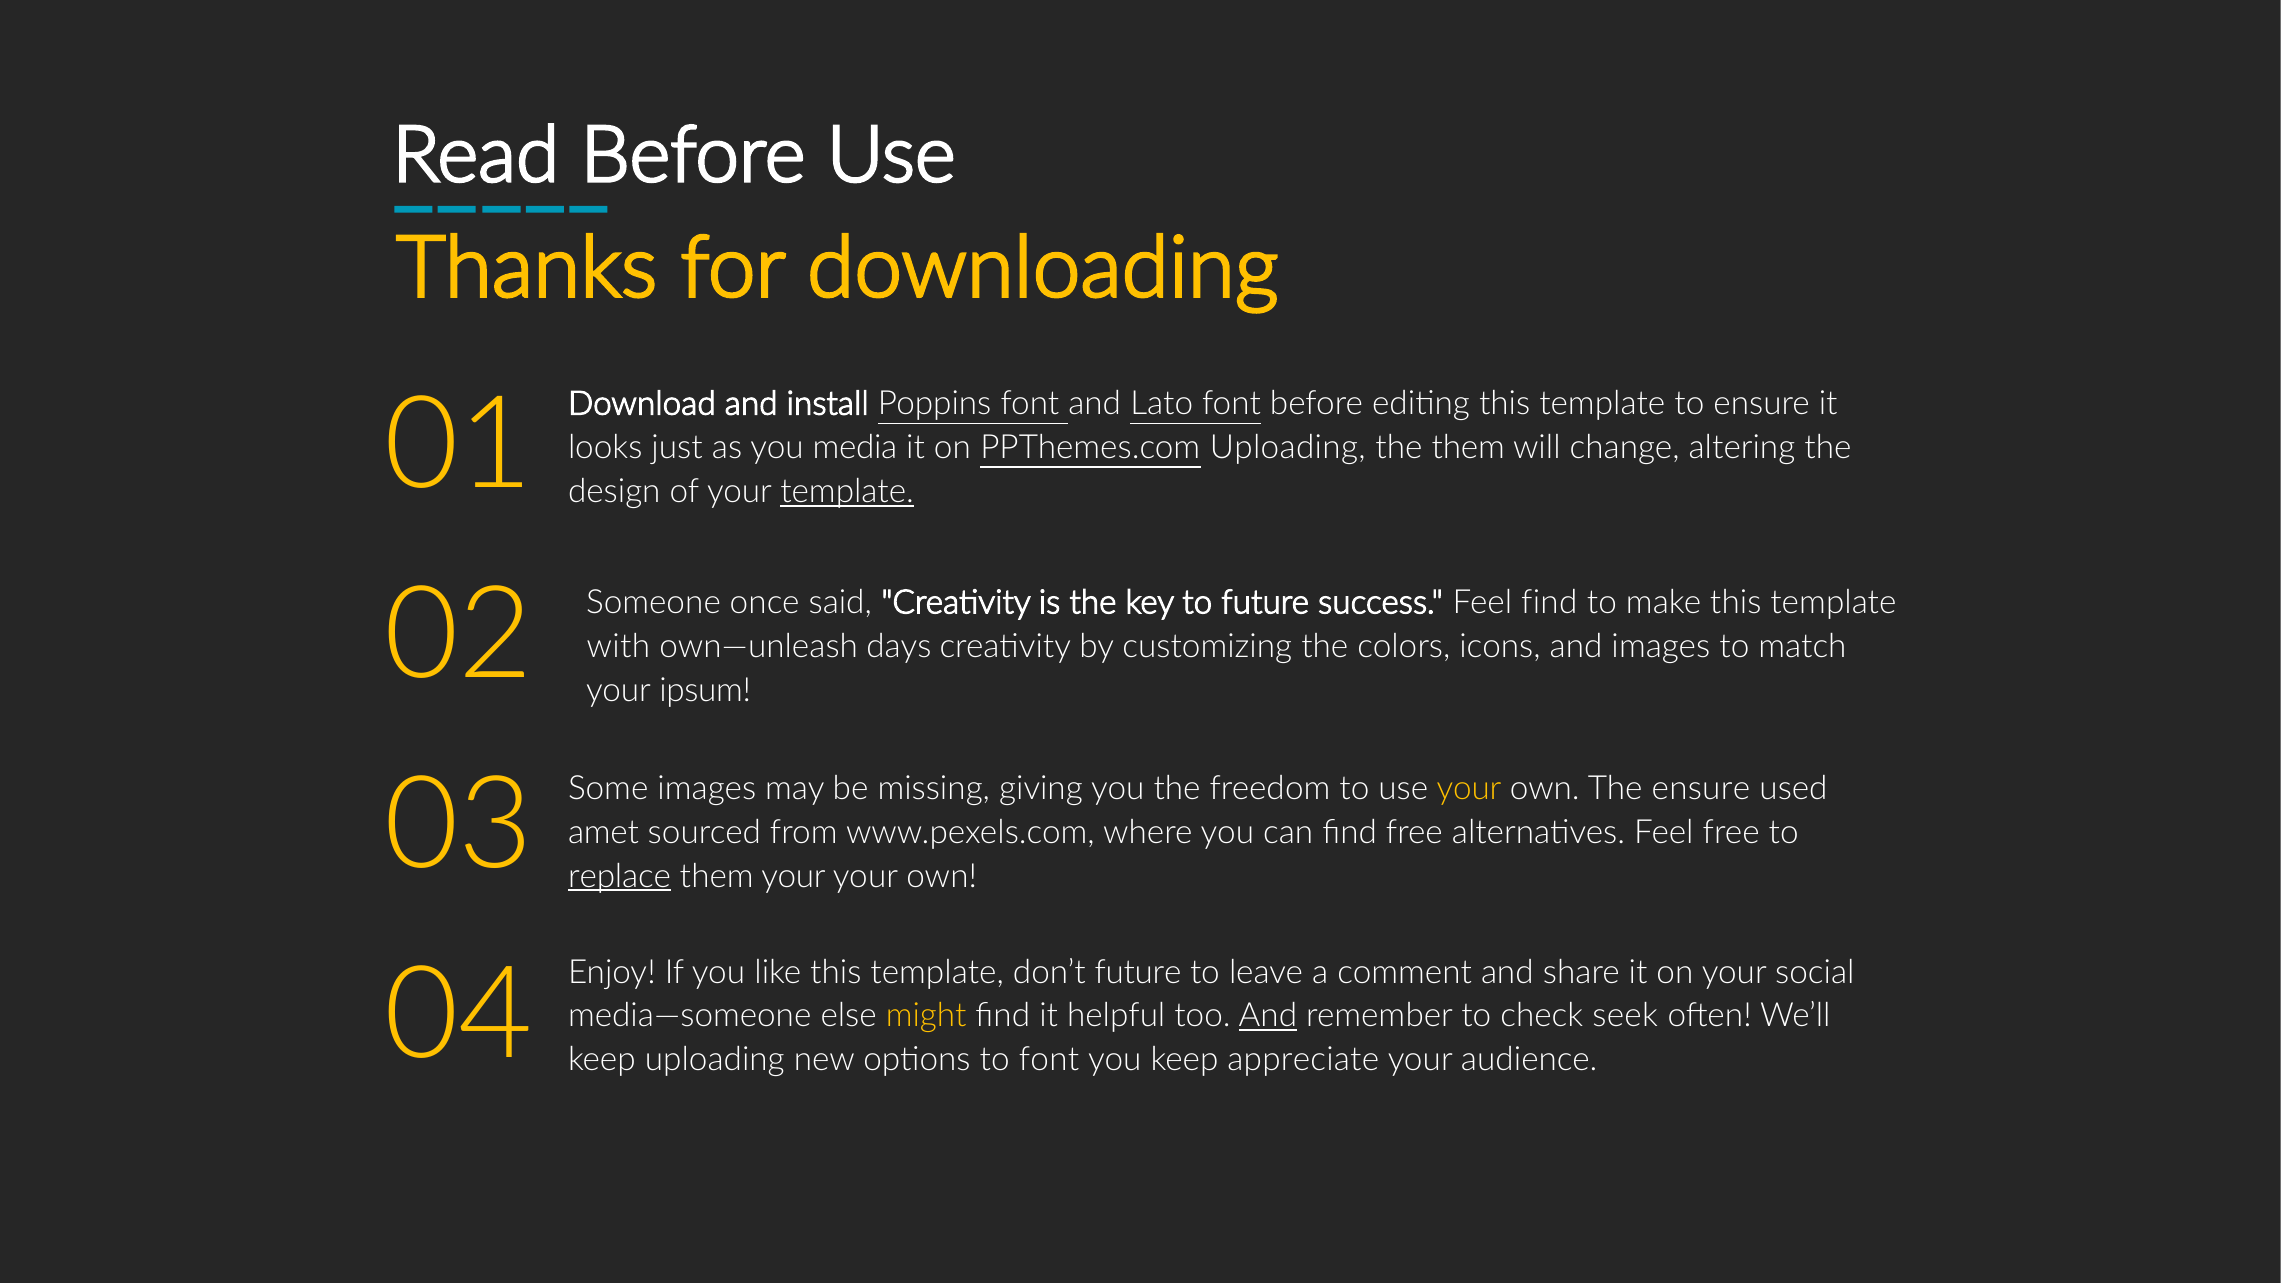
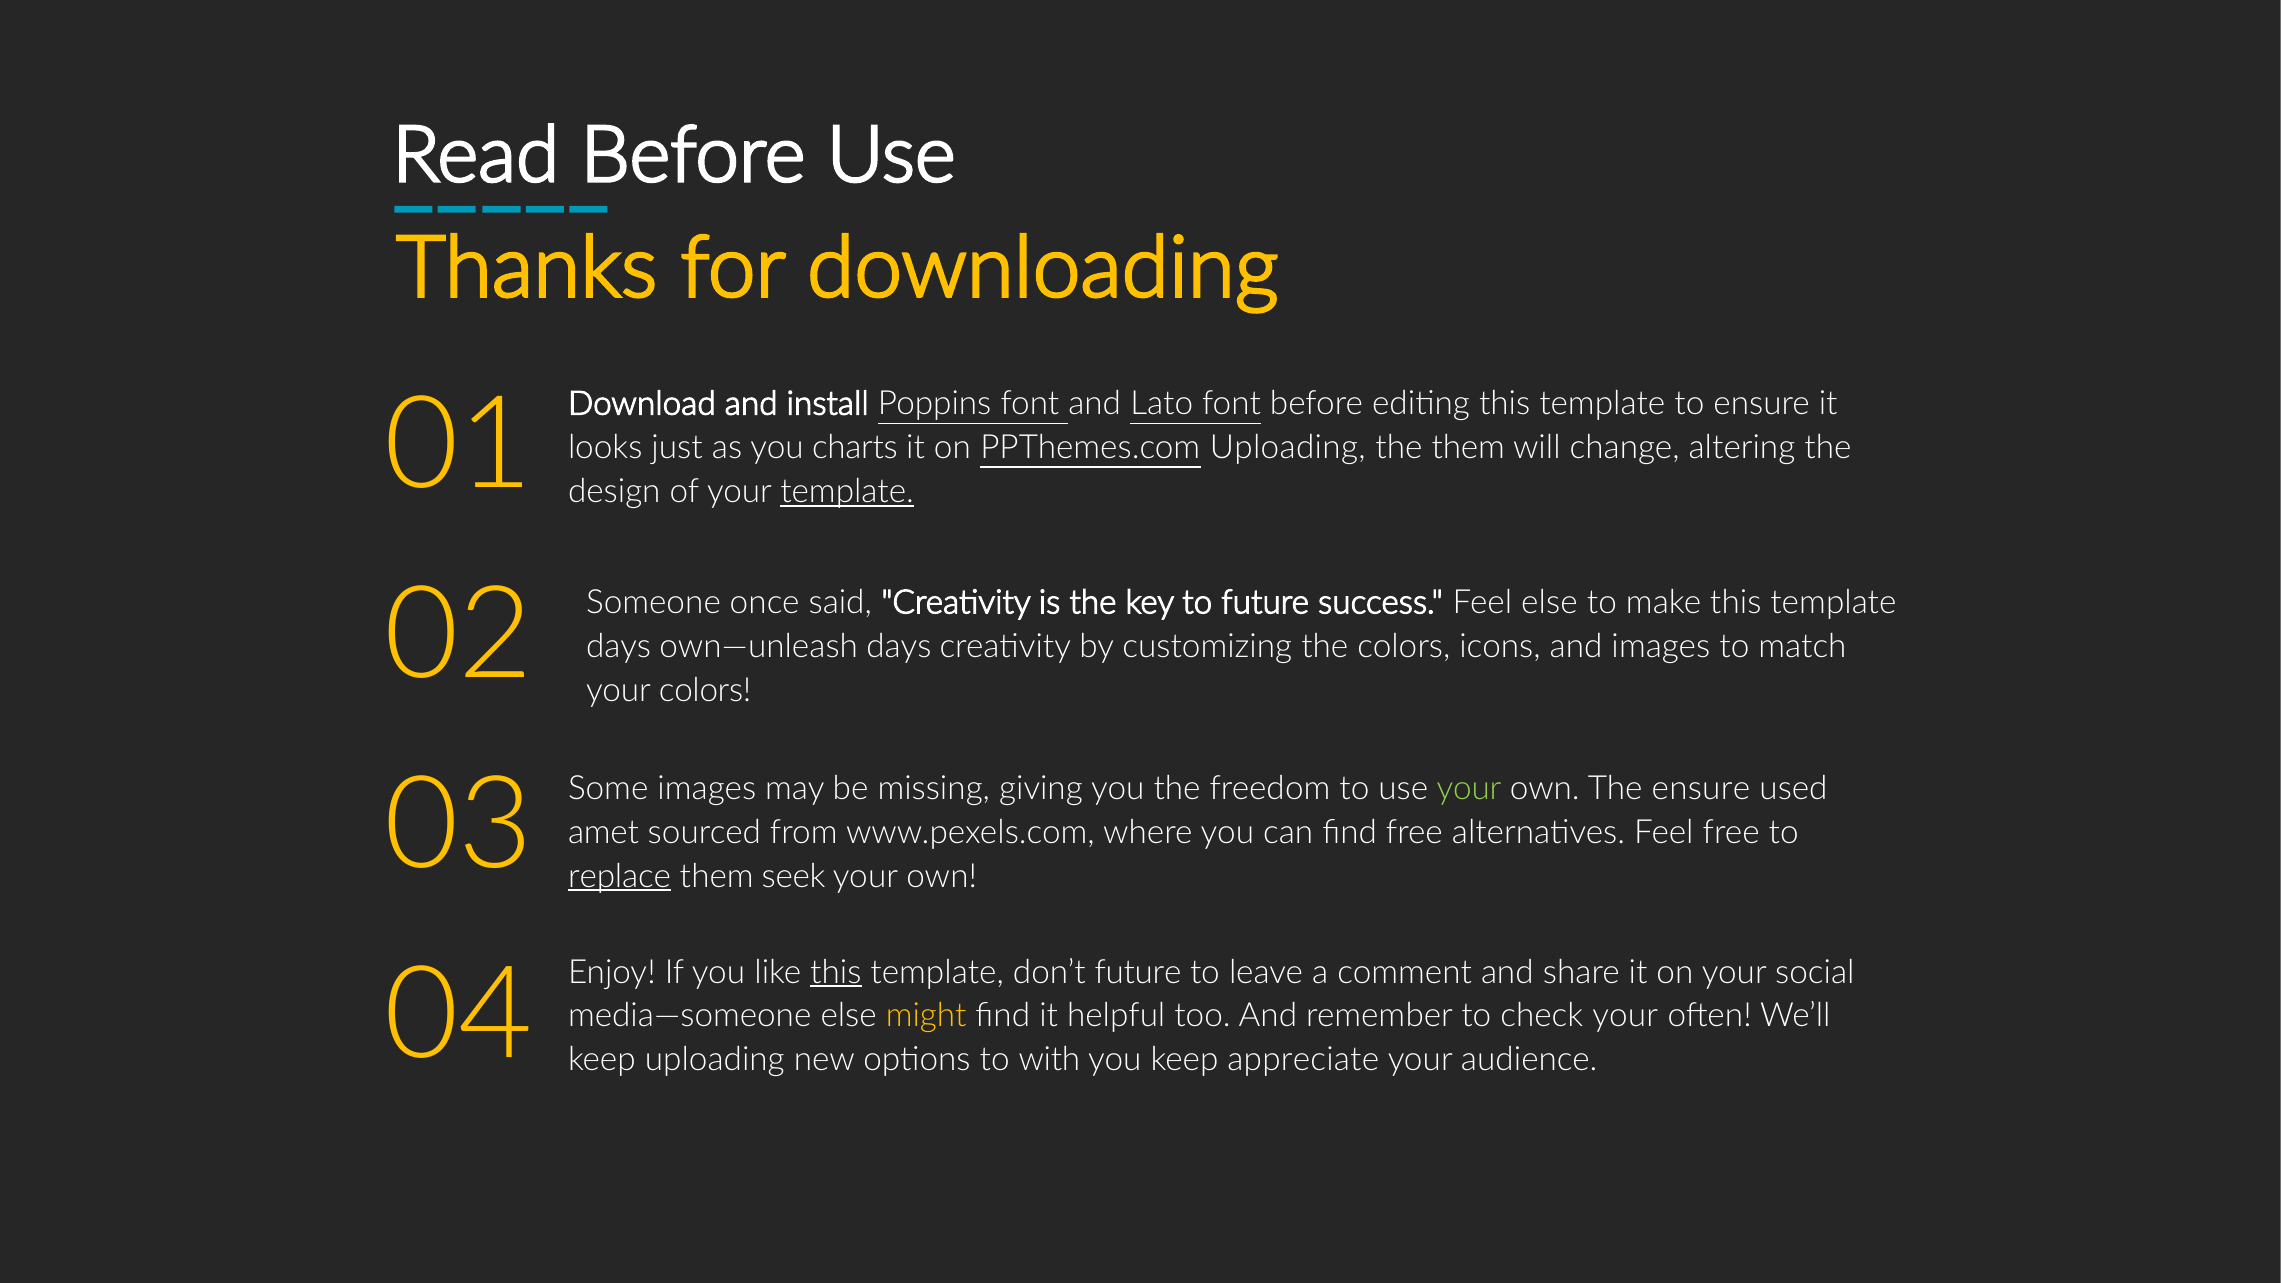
media: media -> charts
Feel find: find -> else
with at (618, 646): with -> days
your ipsum: ipsum -> colors
your at (1469, 788) colour: yellow -> light green
them your: your -> seek
this at (836, 972) underline: none -> present
And at (1268, 1016) underline: present -> none
check seek: seek -> your
to font: font -> with
